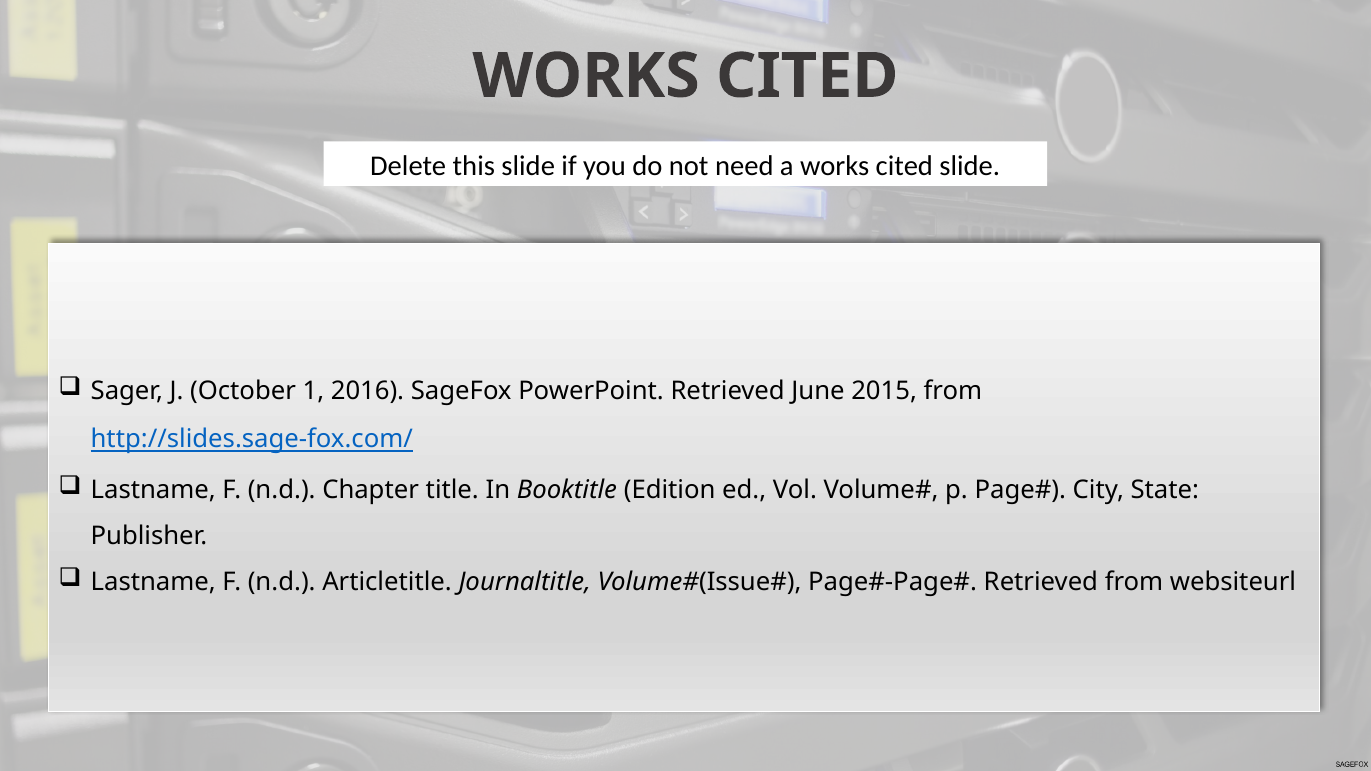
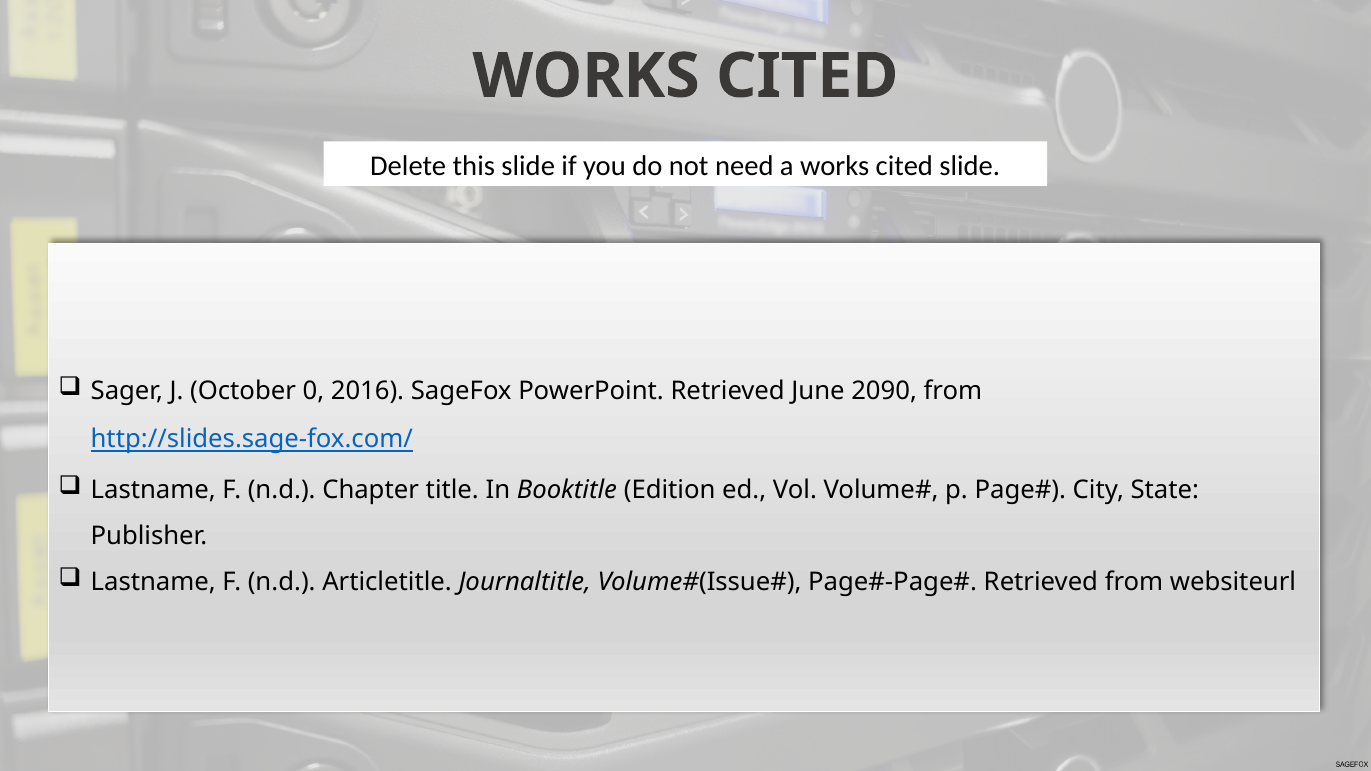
1: 1 -> 0
2015: 2015 -> 2090
